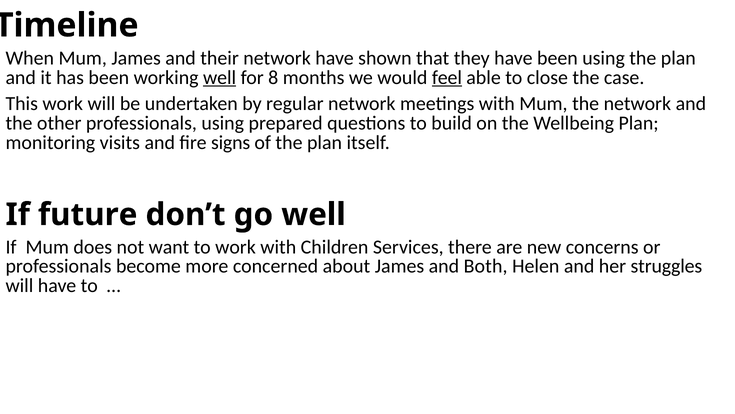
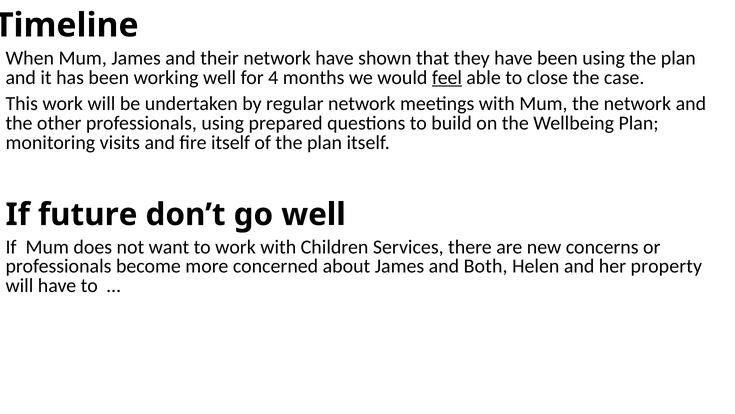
well at (220, 77) underline: present -> none
8: 8 -> 4
fire signs: signs -> itself
struggles: struggles -> property
